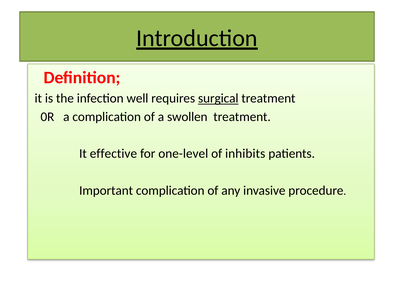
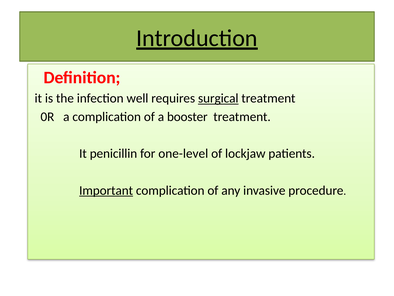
swollen: swollen -> booster
effective: effective -> penicillin
inhibits: inhibits -> lockjaw
Important underline: none -> present
